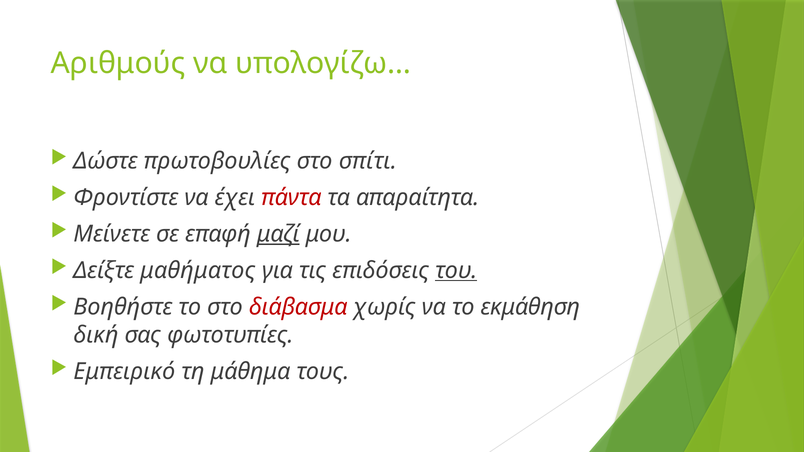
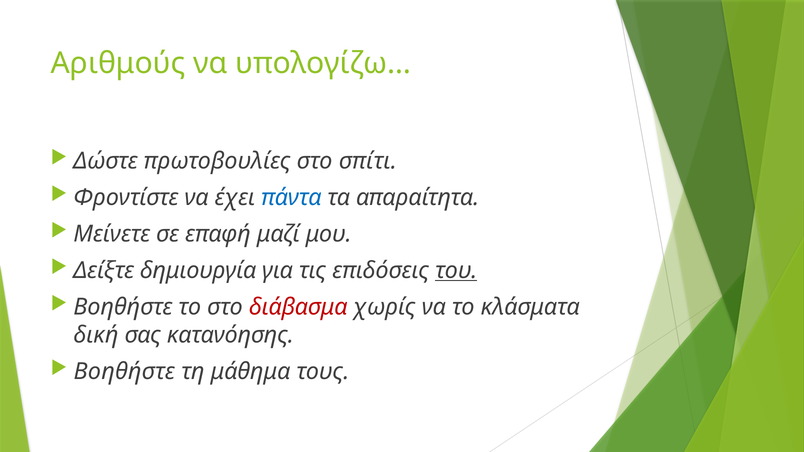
πάντα colour: red -> blue
μαζί underline: present -> none
μαθήματος: μαθήματος -> δημιουργία
εκμάθηση: εκμάθηση -> κλάσματα
φωτοτυπίες: φωτοτυπίες -> κατανόησης
Εμπειρικό at (124, 372): Εμπειρικό -> Βοηθήστε
